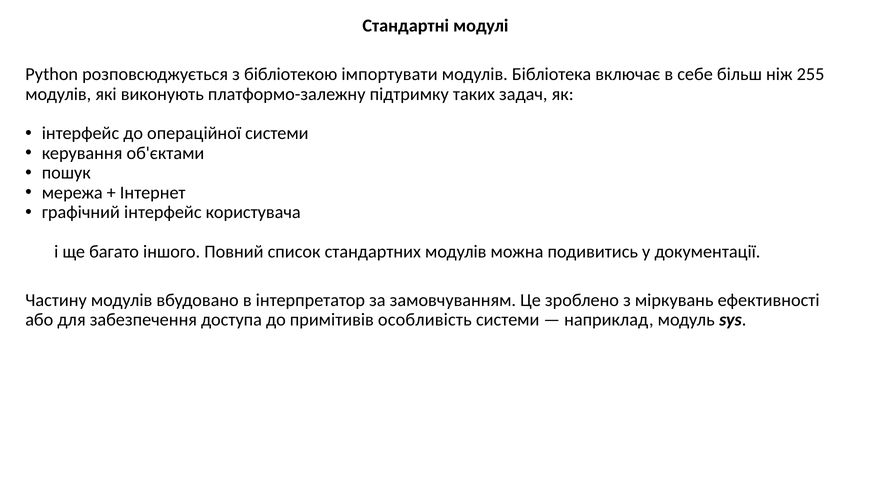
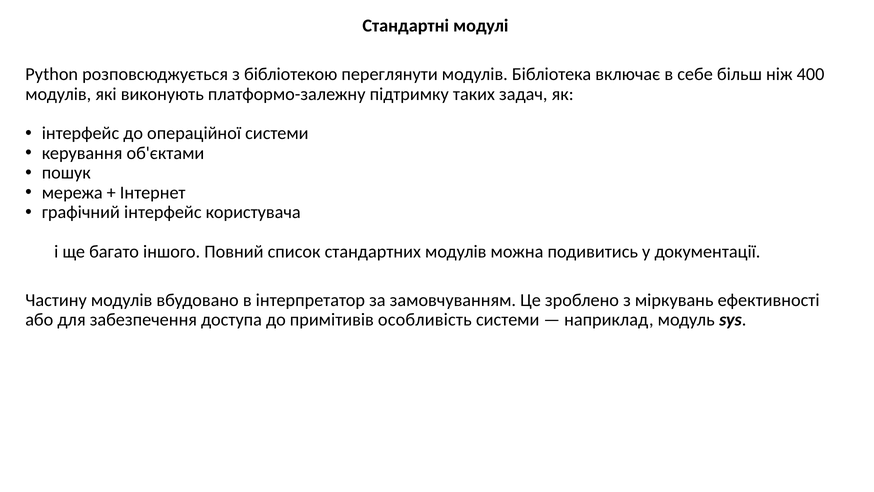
імпортувати: імпортувати -> переглянути
255: 255 -> 400
